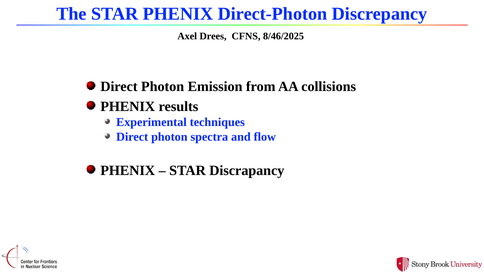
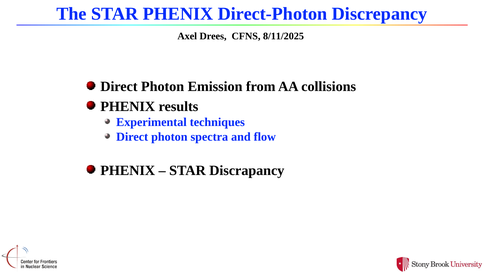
8/46/2025: 8/46/2025 -> 8/11/2025
